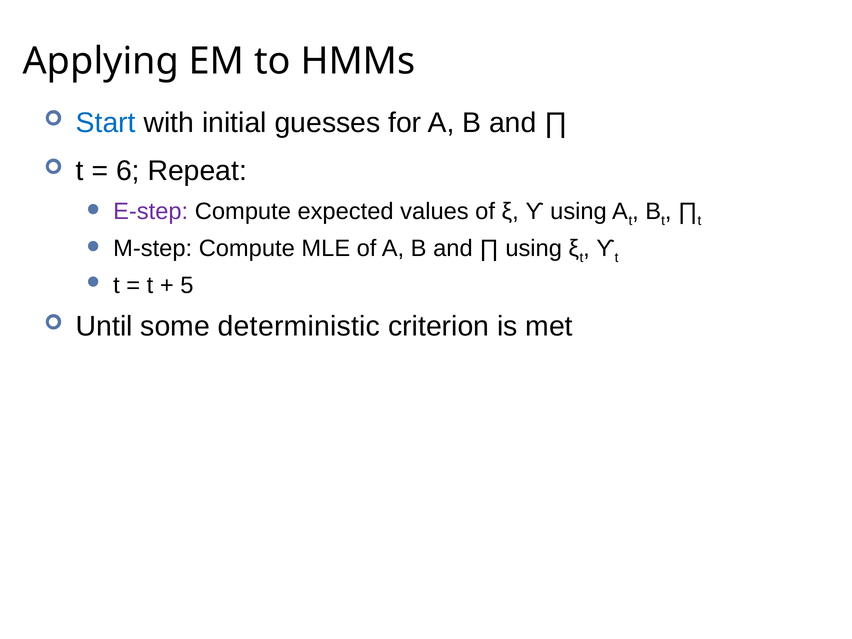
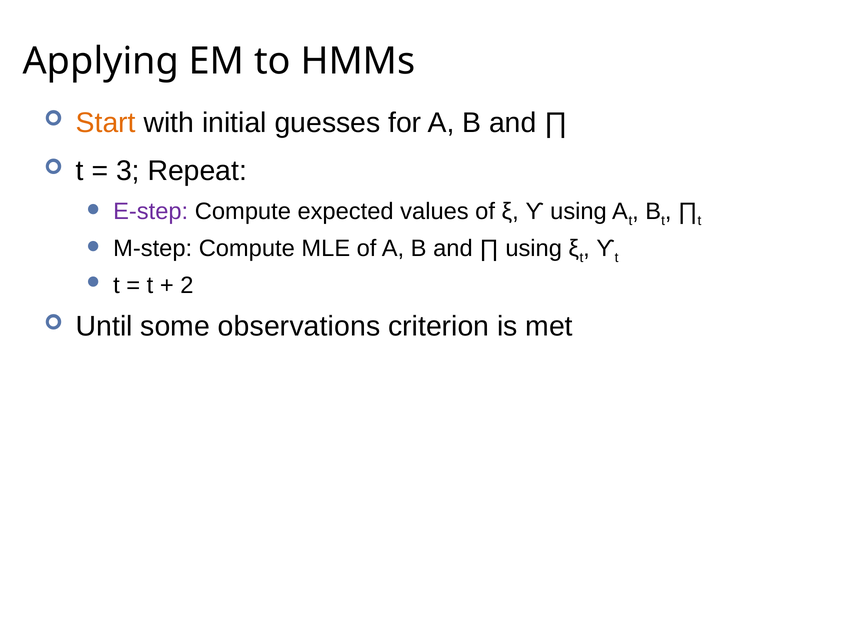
Start colour: blue -> orange
6: 6 -> 3
5: 5 -> 2
deterministic: deterministic -> observations
